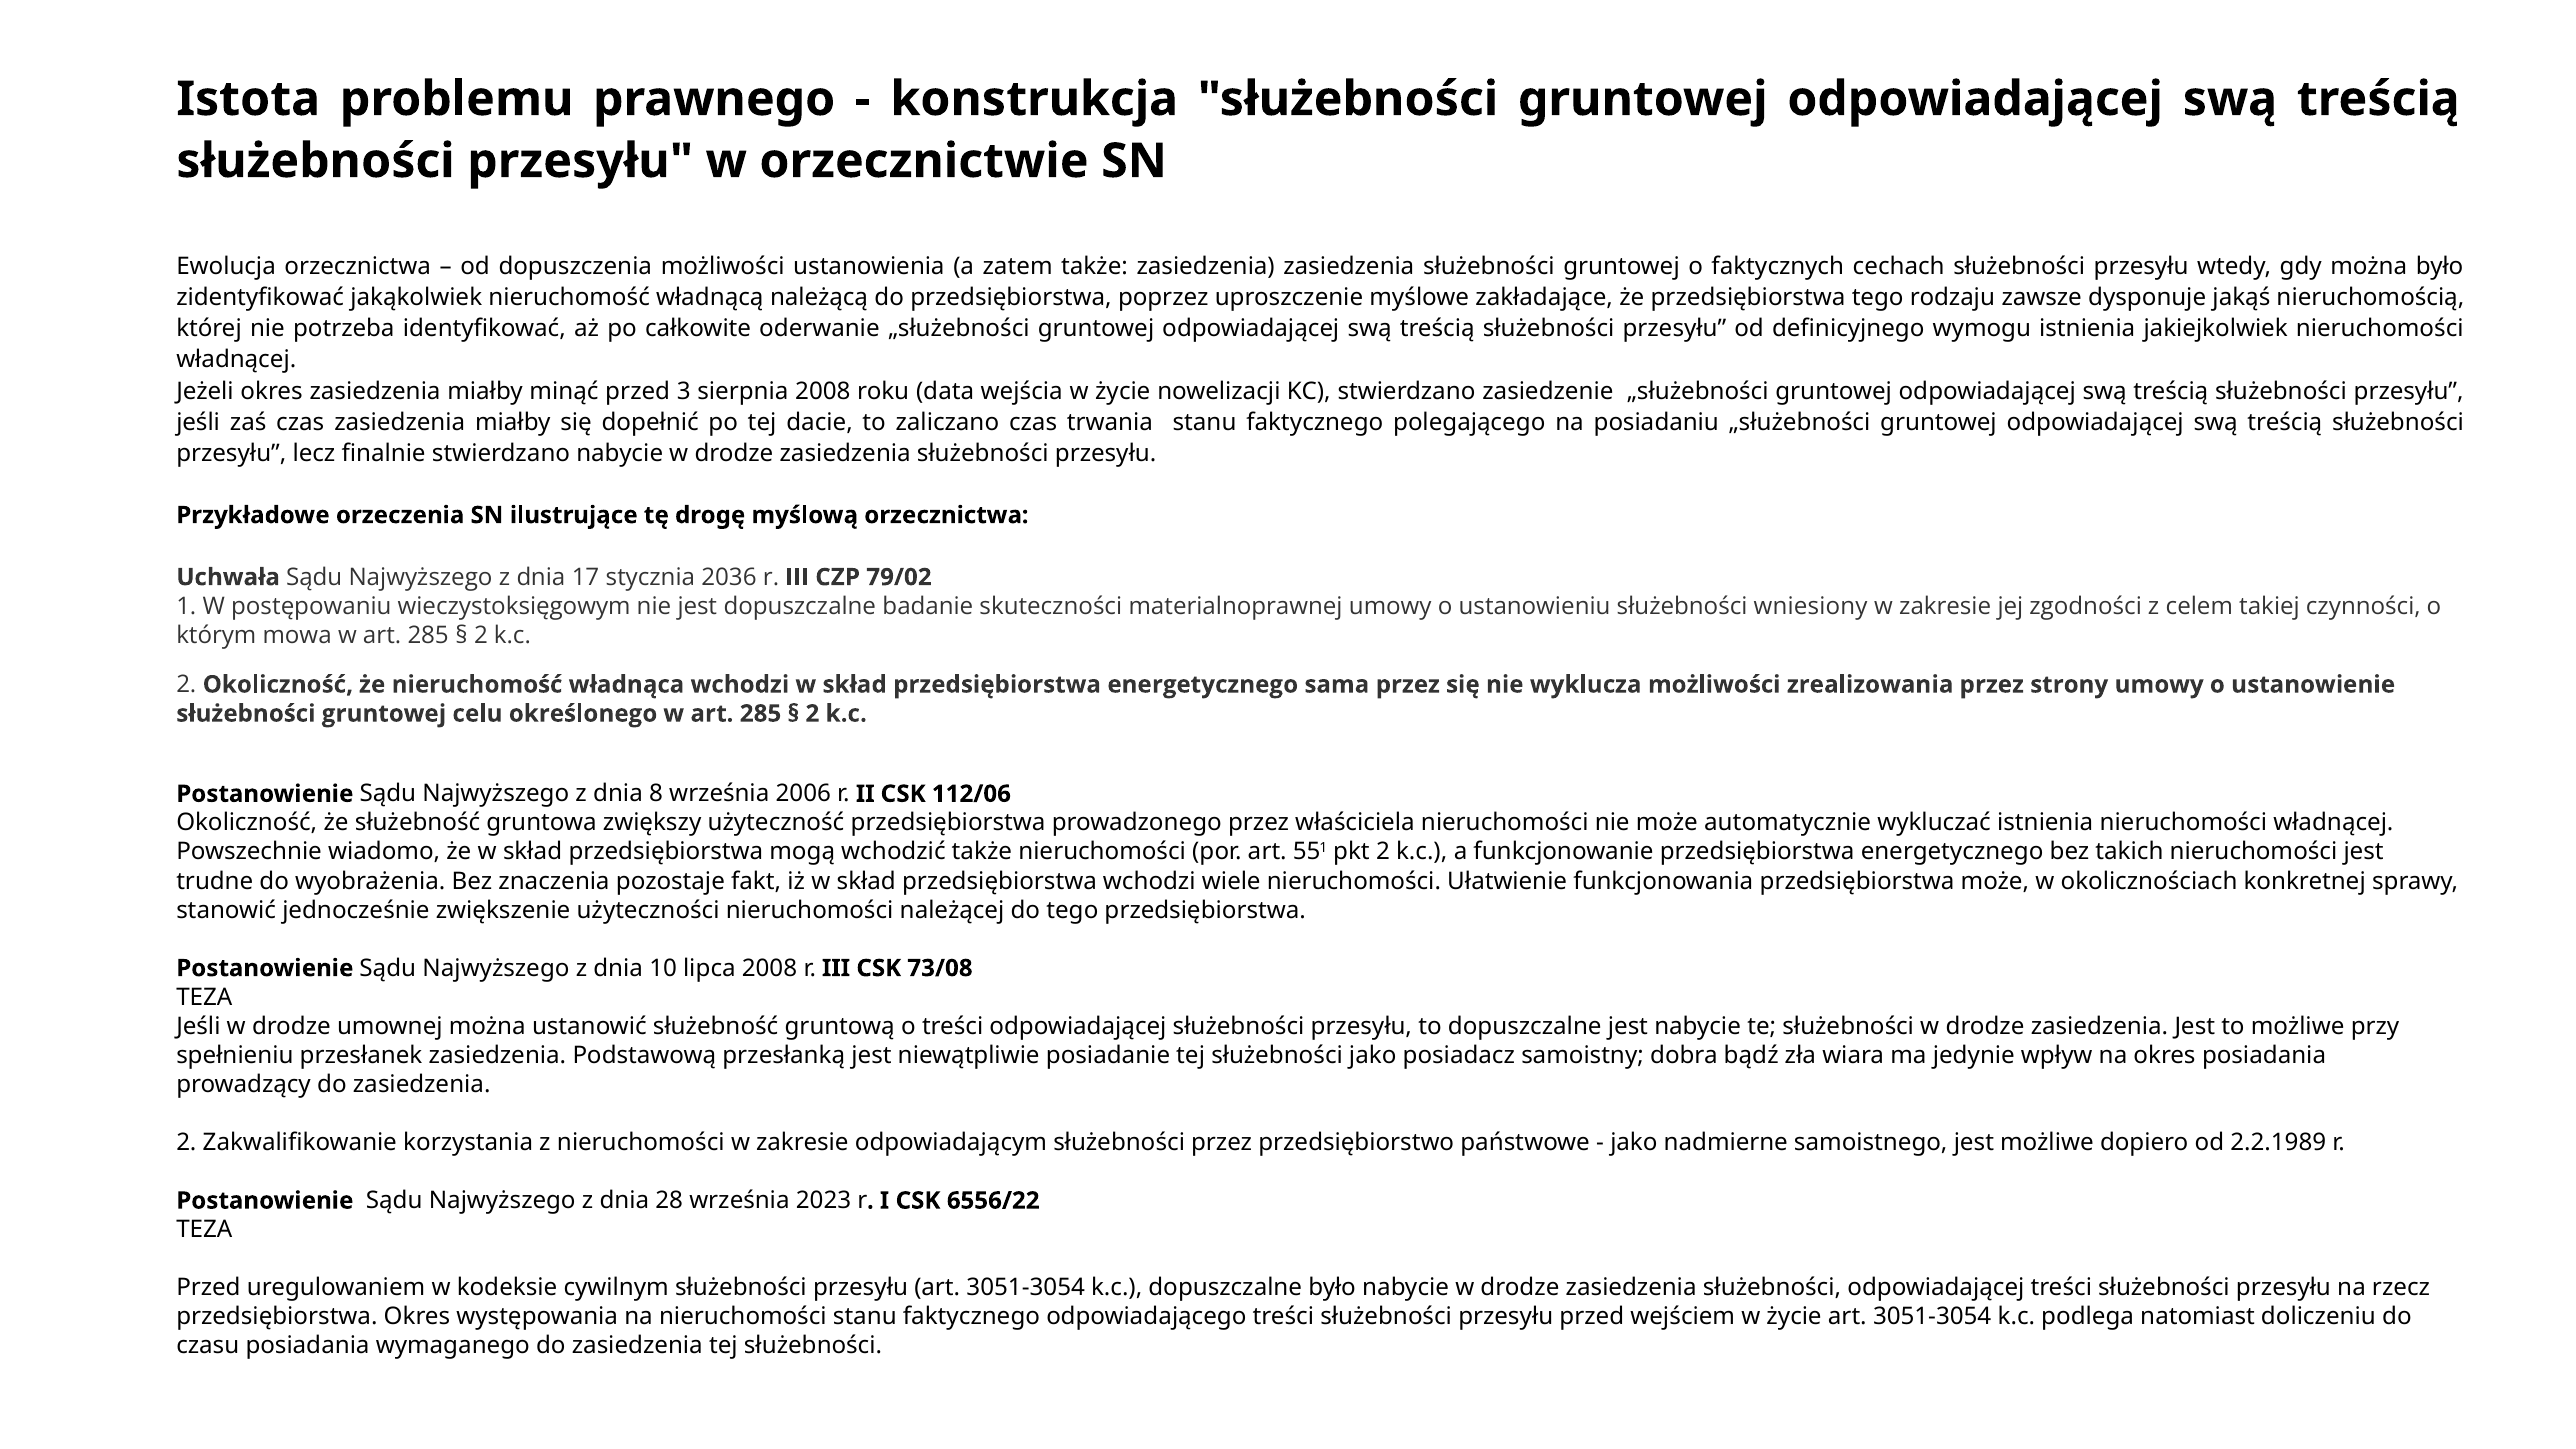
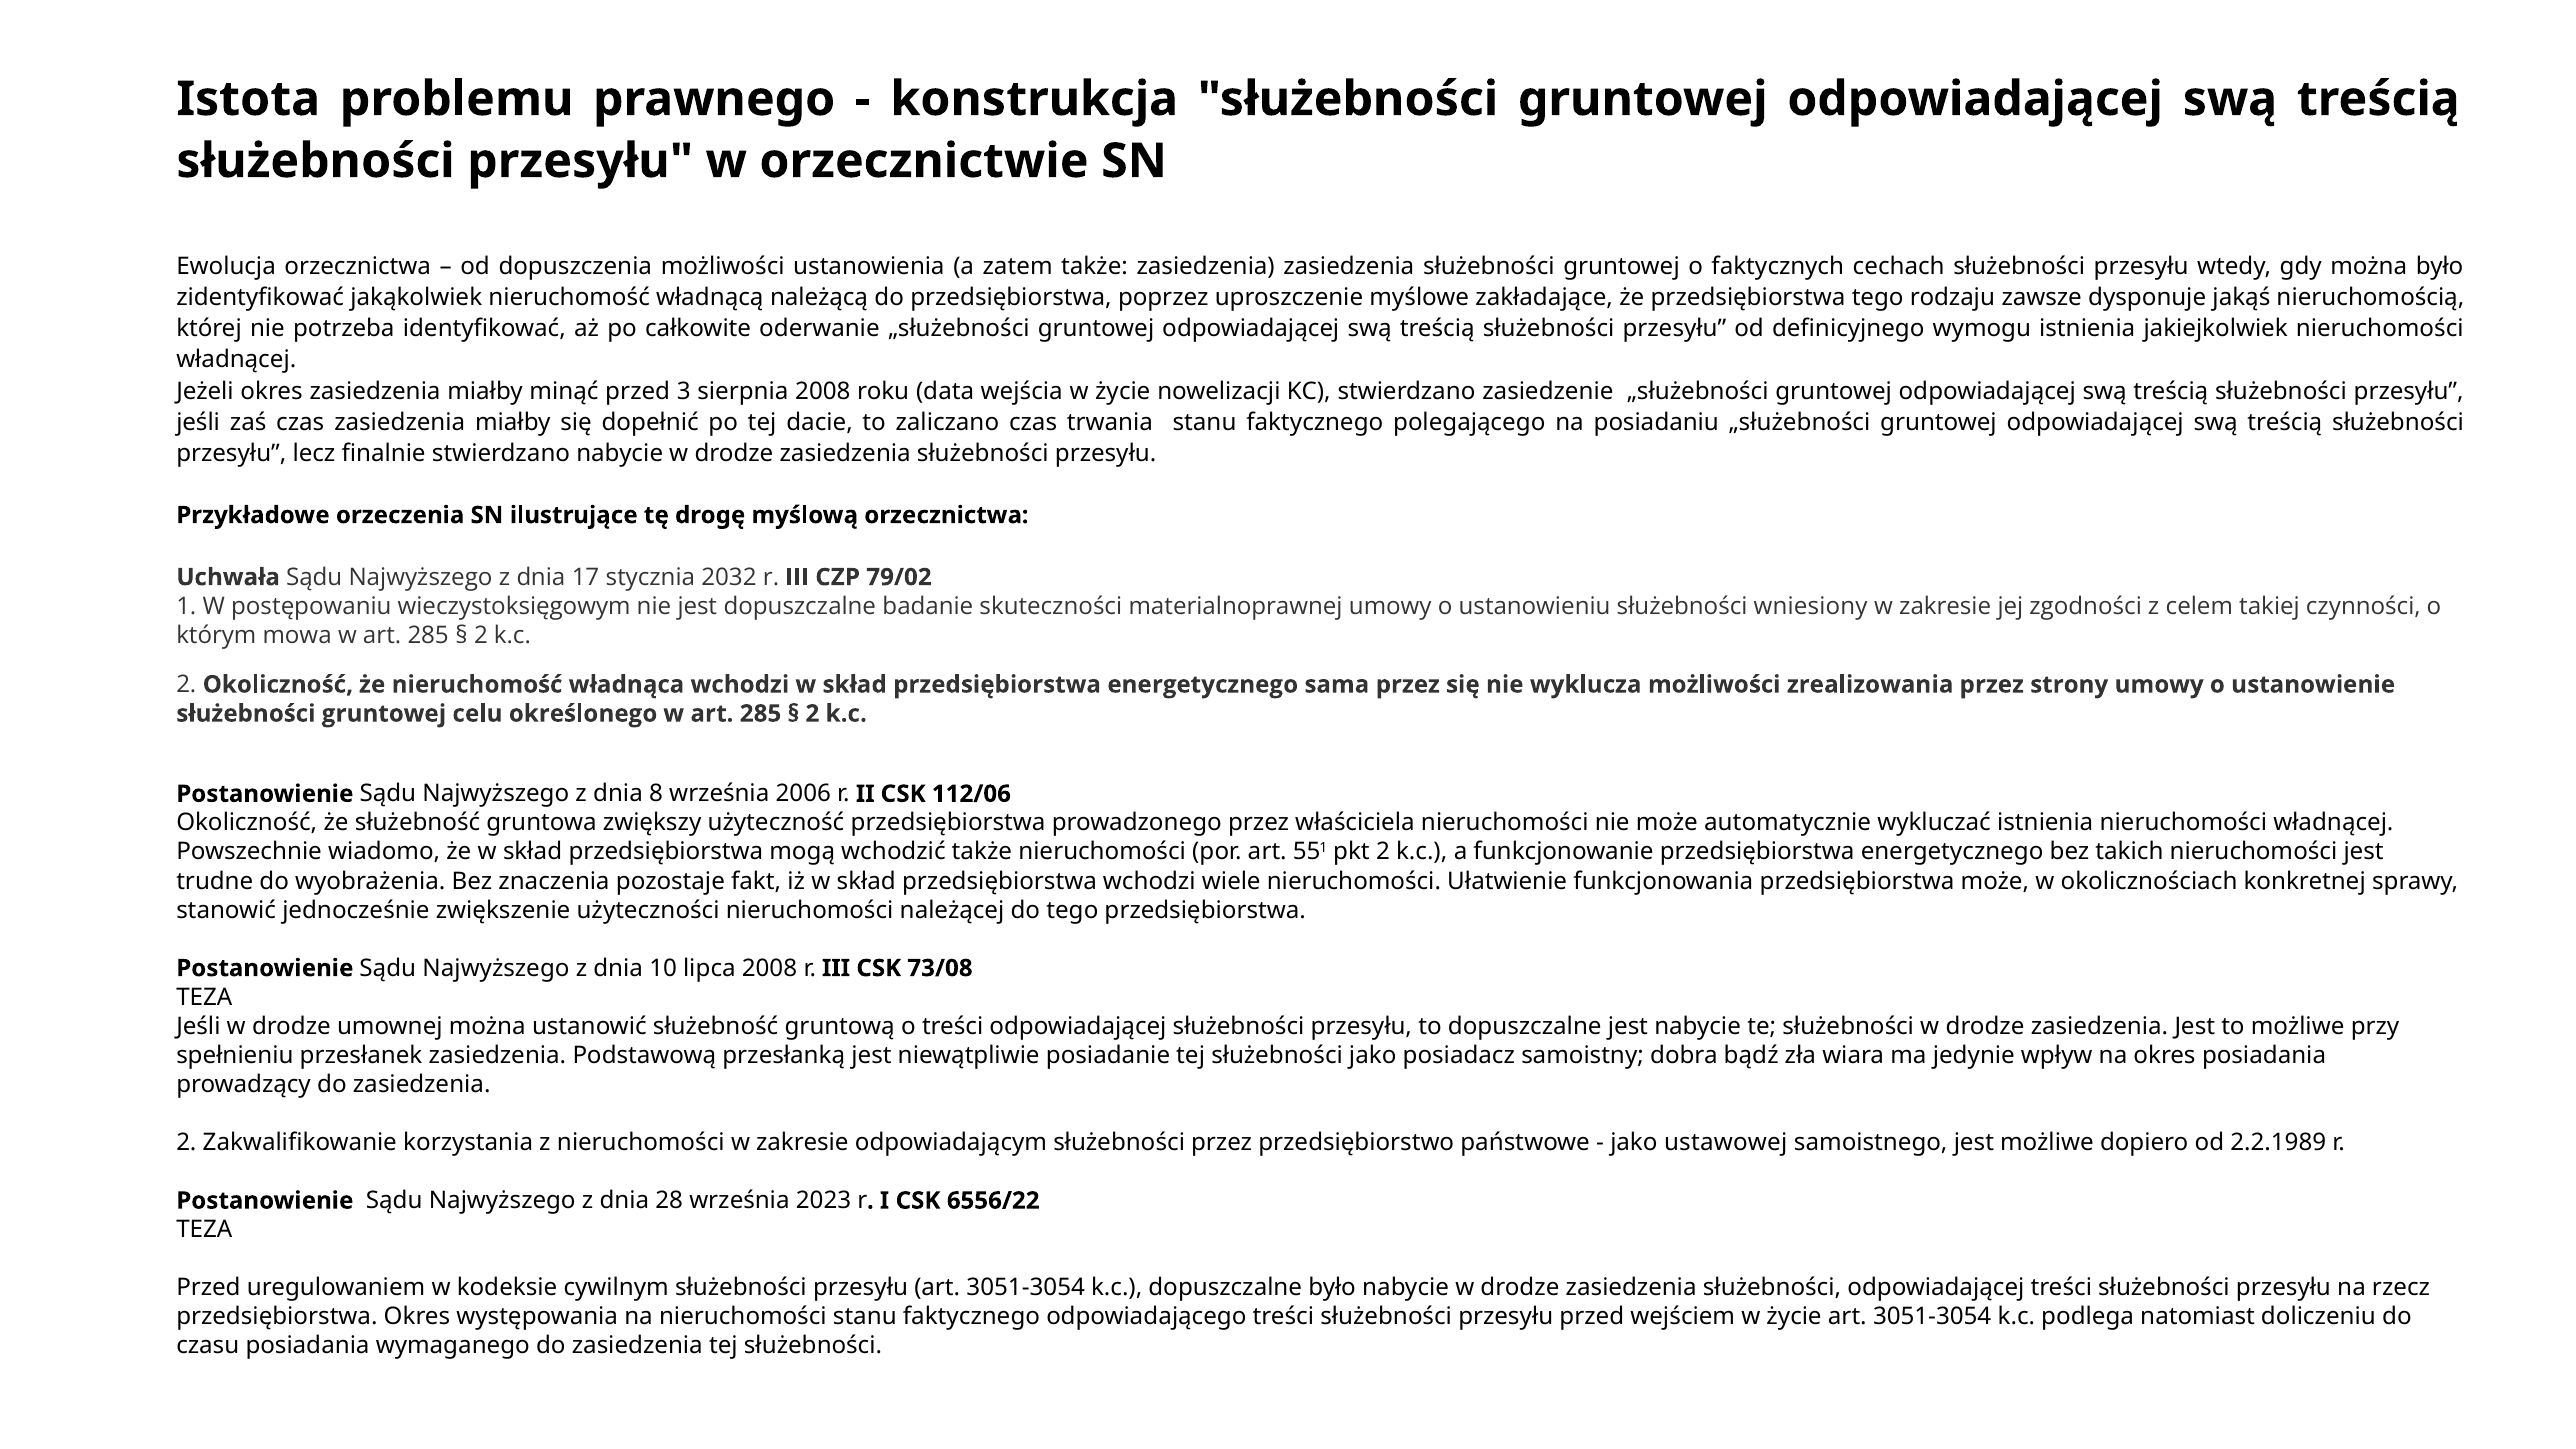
2036: 2036 -> 2032
nadmierne: nadmierne -> ustawowej
